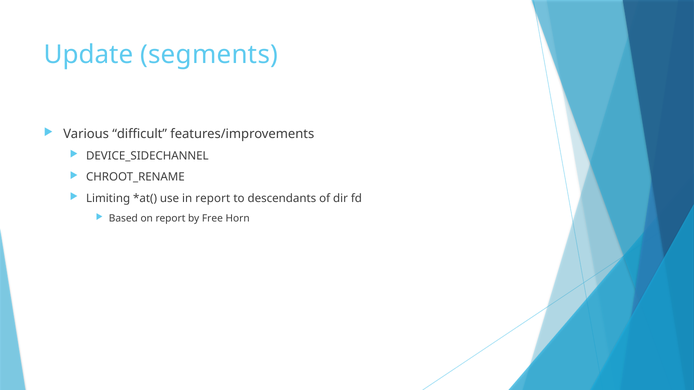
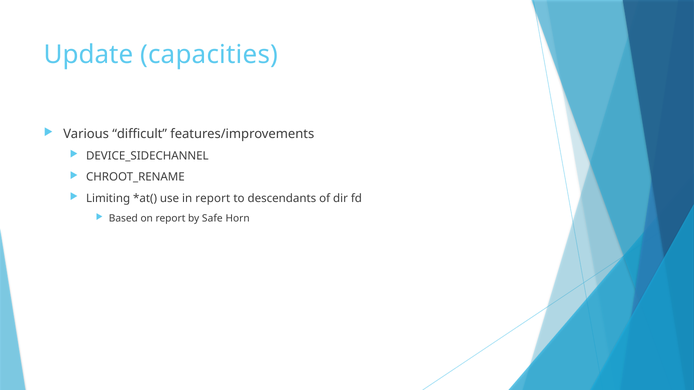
segments: segments -> capacities
Free: Free -> Safe
